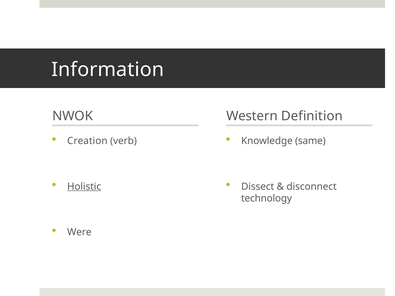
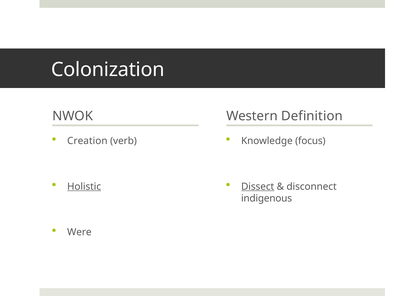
Information: Information -> Colonization
same: same -> focus
Dissect underline: none -> present
technology: technology -> indigenous
